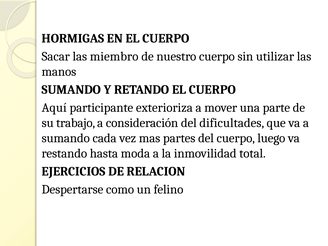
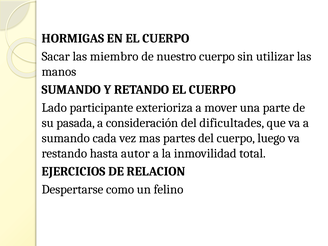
Aquí: Aquí -> Lado
trabajo: trabajo -> pasada
moda: moda -> autor
